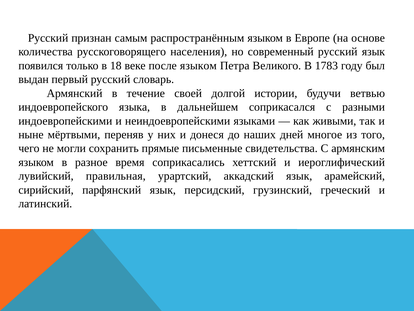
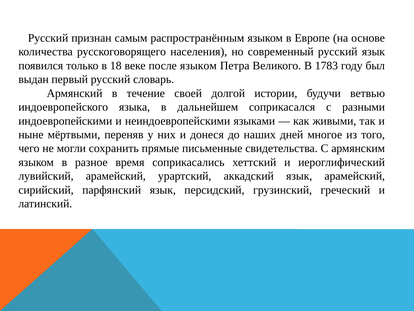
лувийский правильная: правильная -> арамейский
